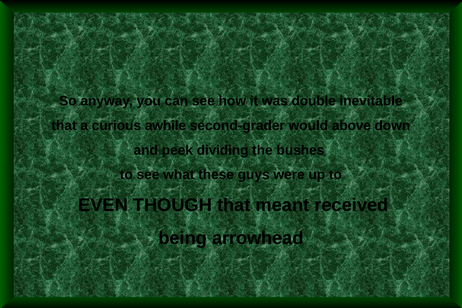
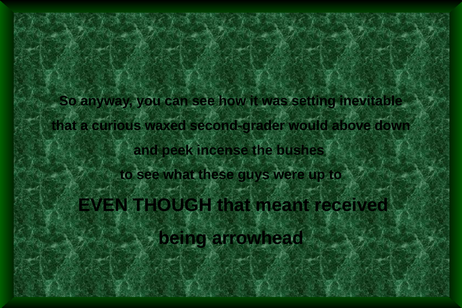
double: double -> setting
awhile: awhile -> waxed
dividing: dividing -> incense
